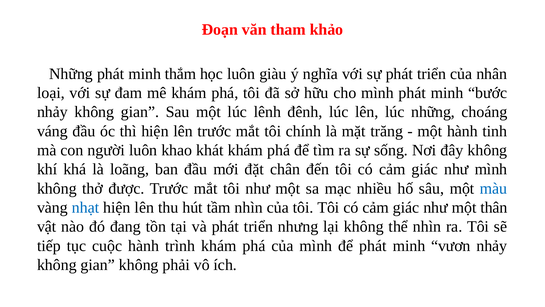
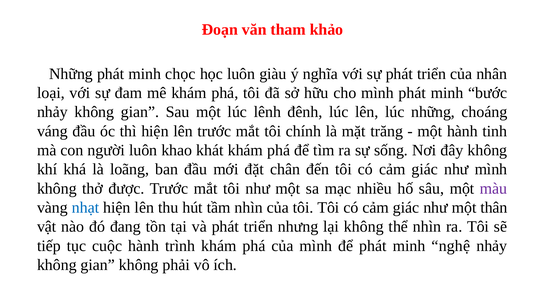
thắm: thắm -> chọc
màu colour: blue -> purple
vươn: vươn -> nghệ
